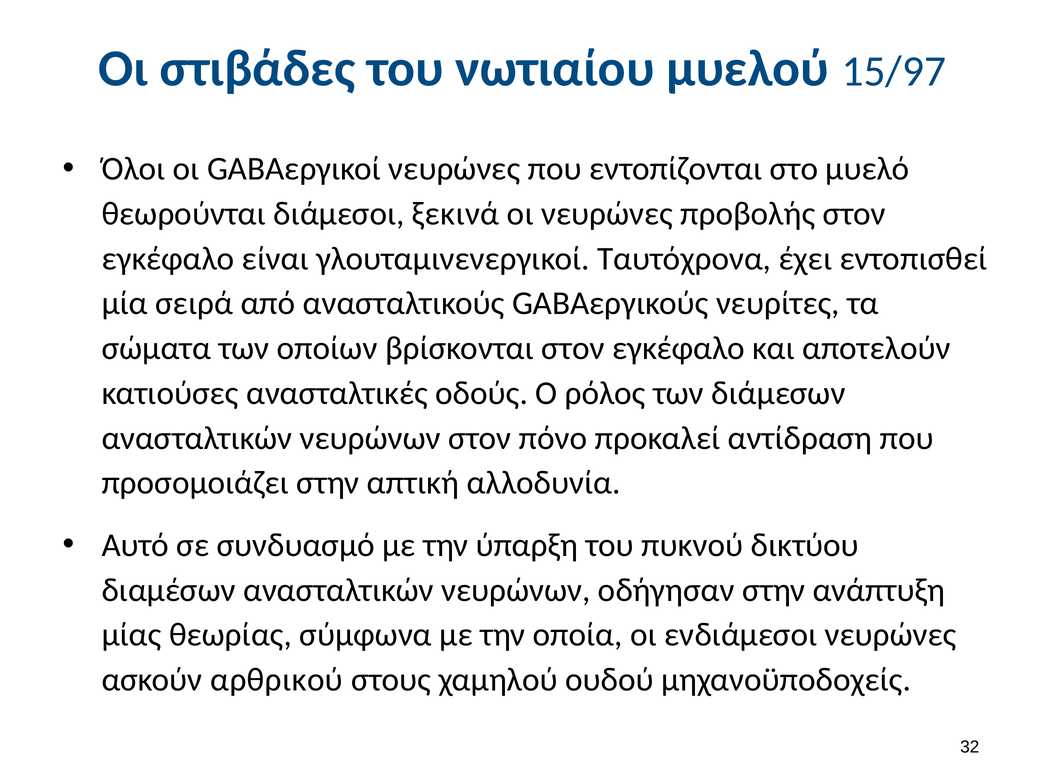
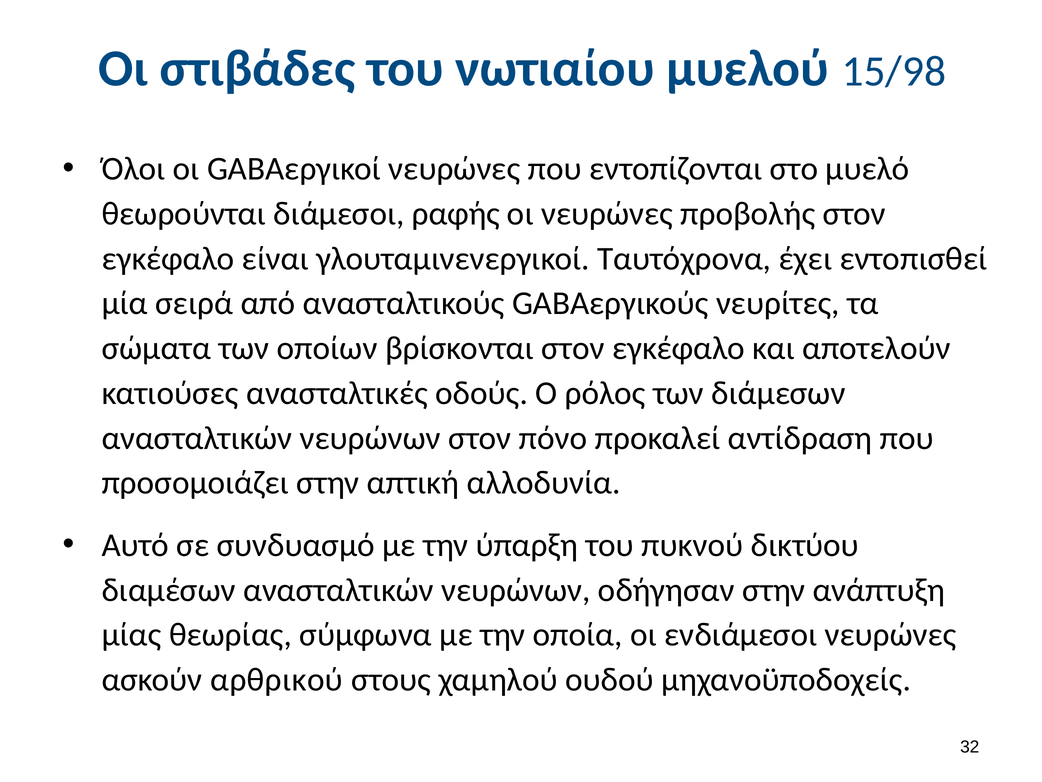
15/97: 15/97 -> 15/98
ξεκινά: ξεκινά -> ραφής
